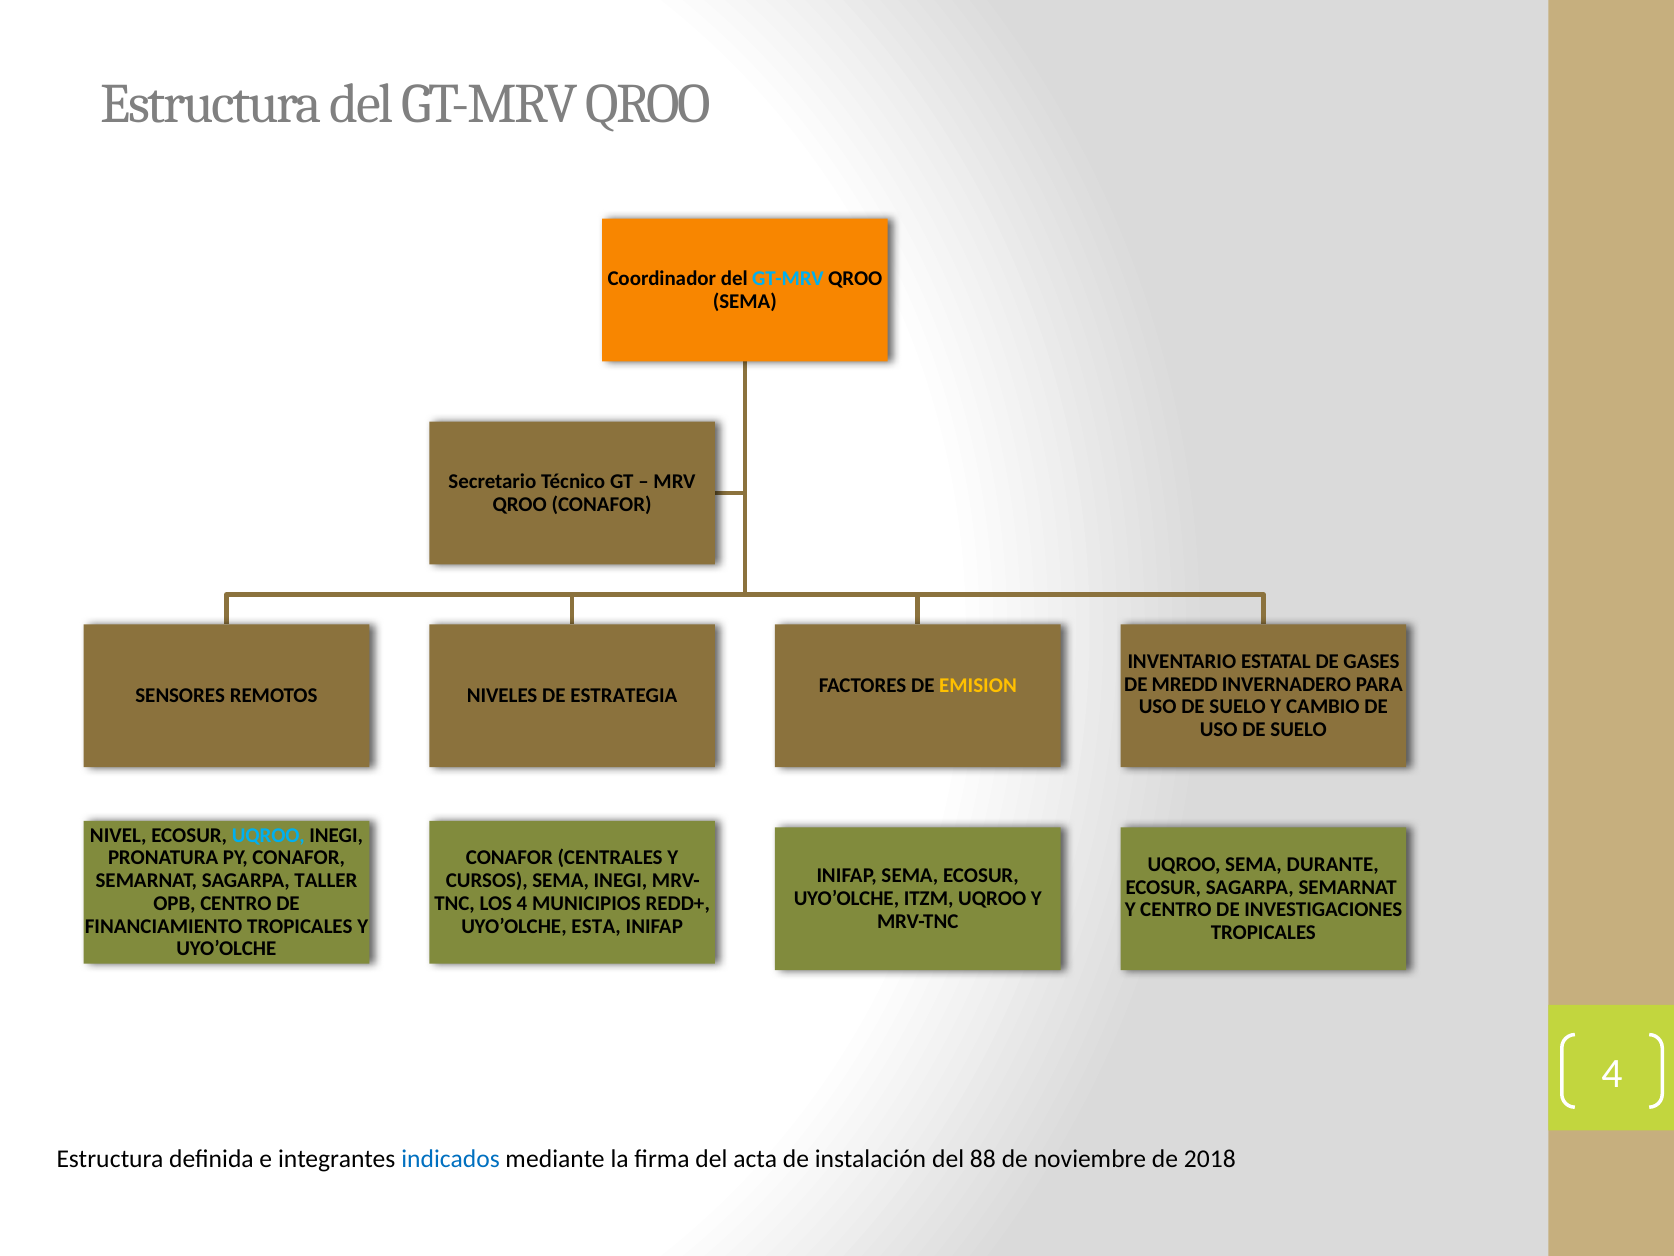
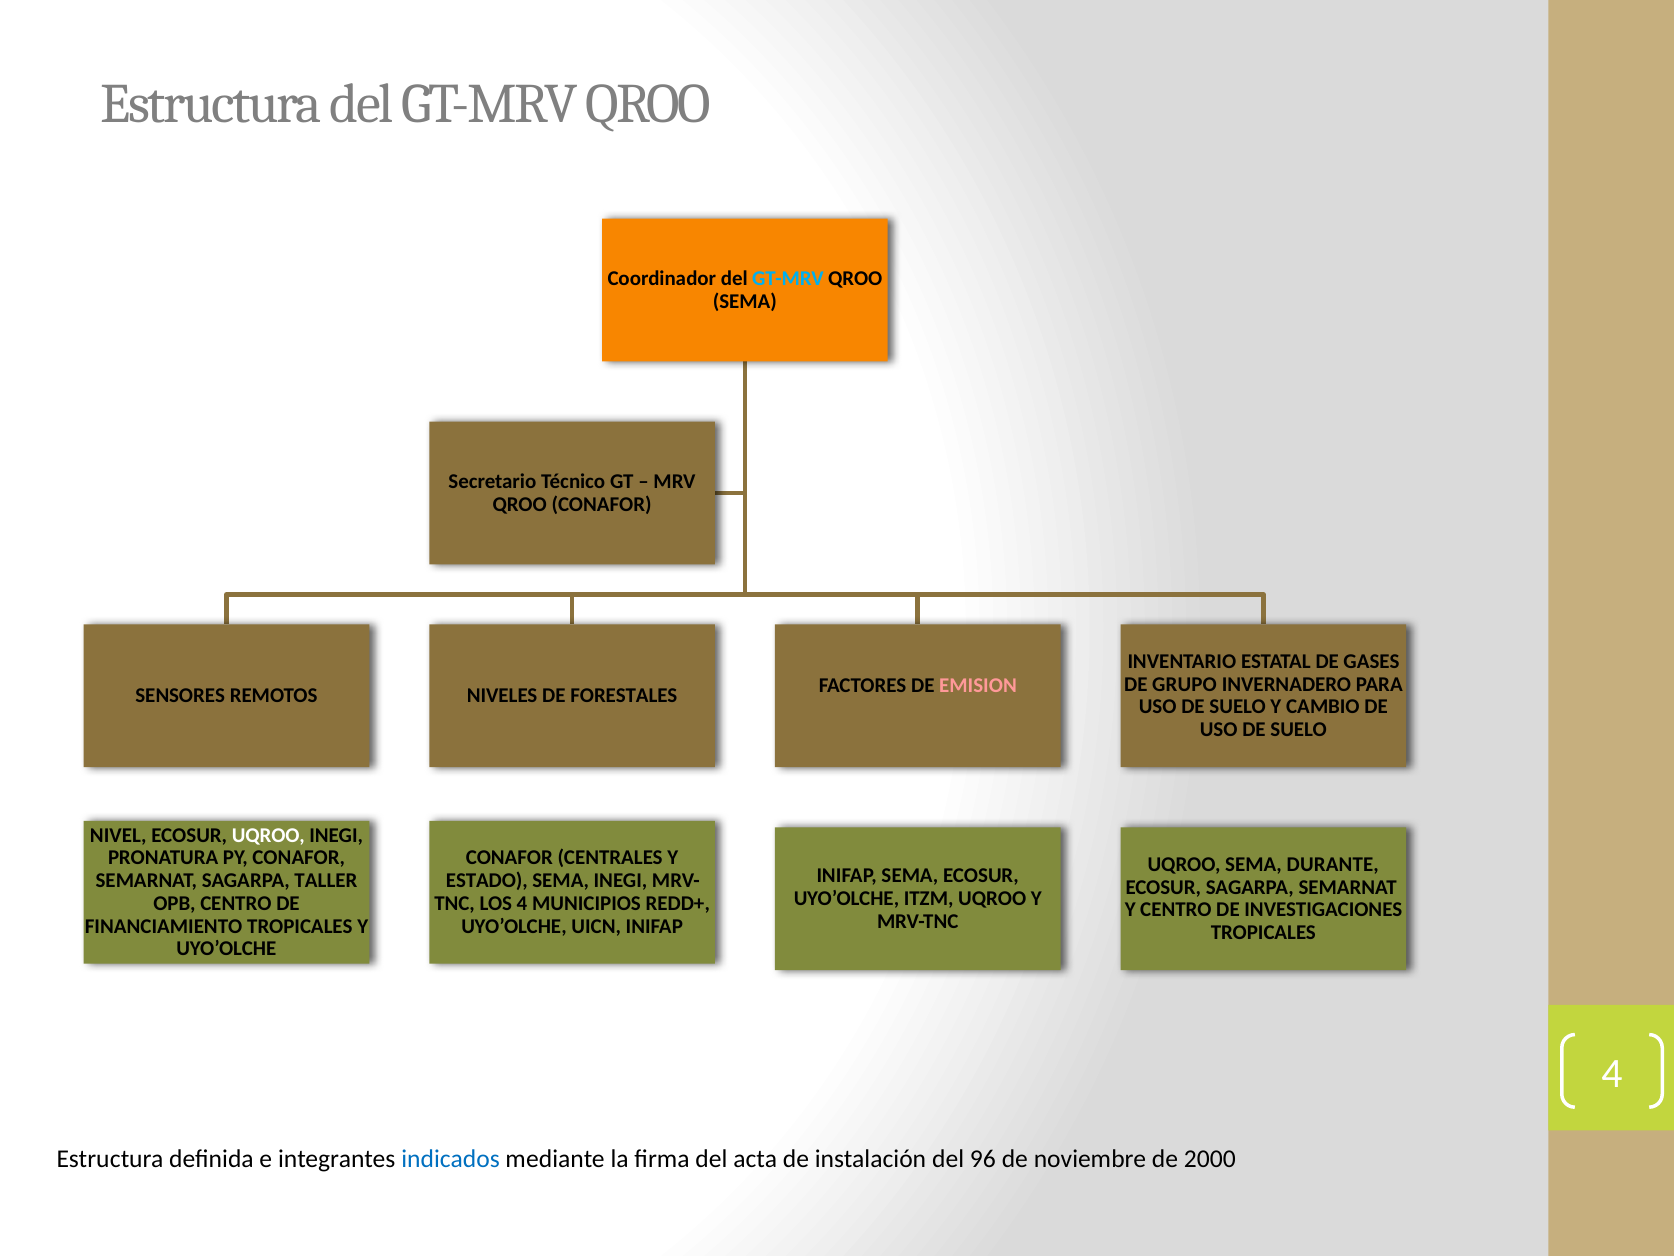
MREDD: MREDD -> GRUPO
EMISION colour: yellow -> pink
ESTRATEGIA: ESTRATEGIA -> FORESTALES
UQROO at (268, 835) colour: light blue -> white
CURSOS: CURSOS -> ESTADO
ESTA: ESTA -> UICN
88: 88 -> 96
2018: 2018 -> 2000
